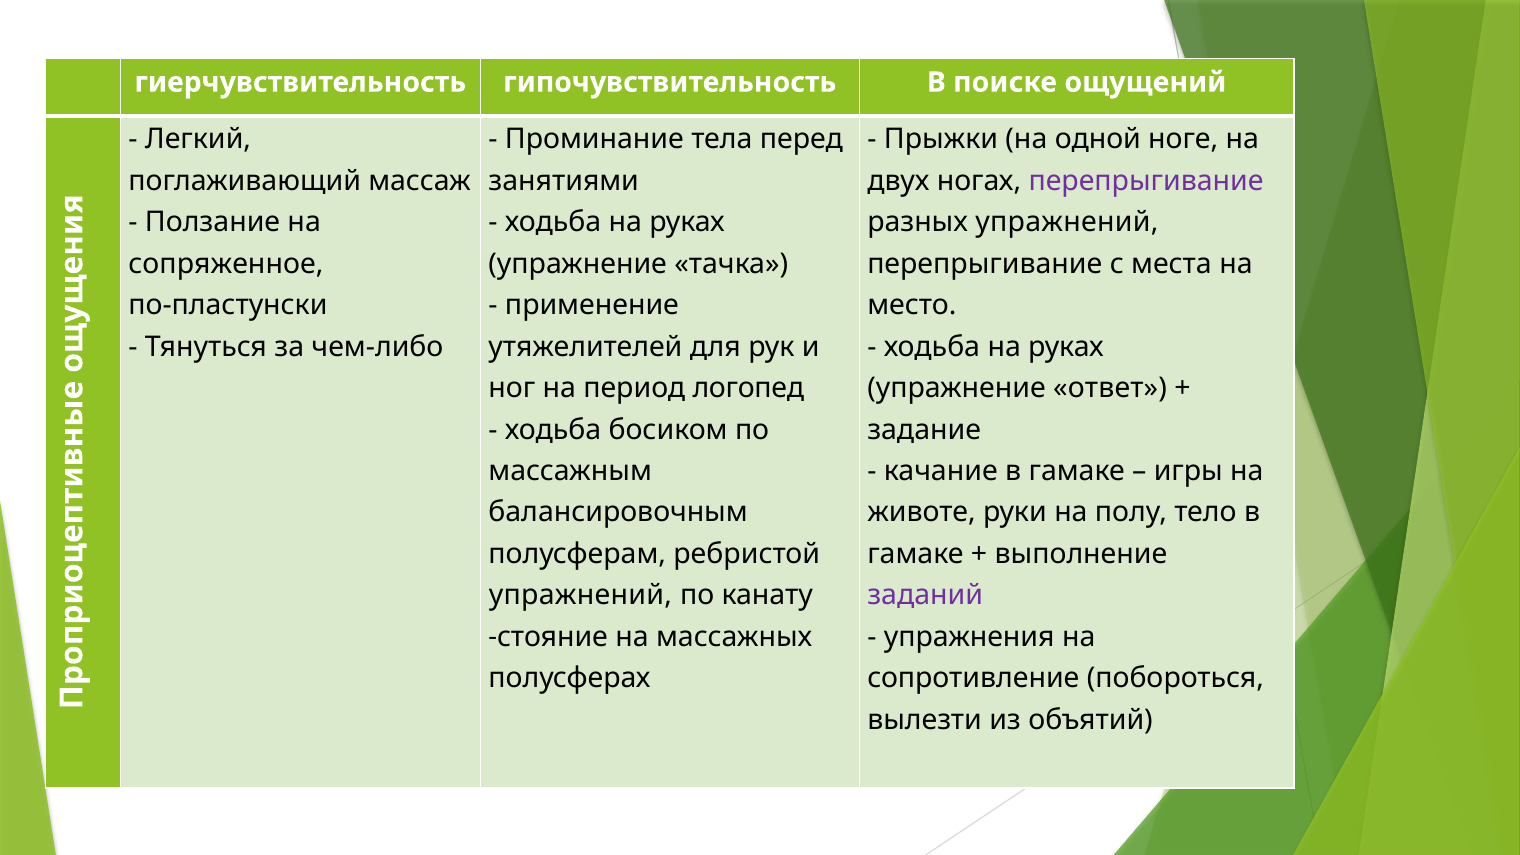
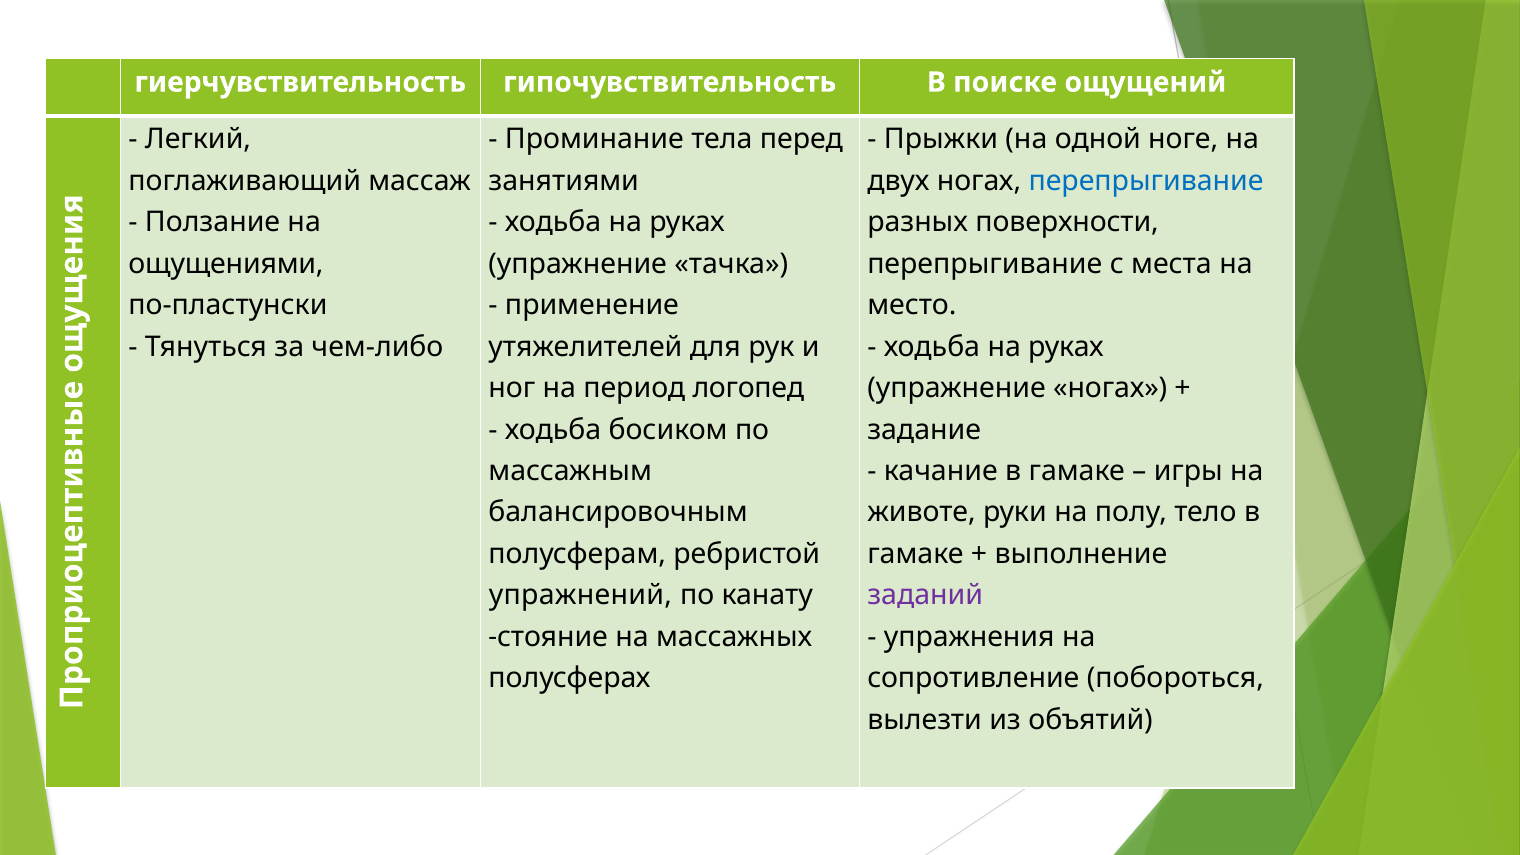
перепрыгивание at (1146, 181) colour: purple -> blue
разных упражнений: упражнений -> поверхности
сопряженное: сопряженное -> ощущениями
упражнение ответ: ответ -> ногах
